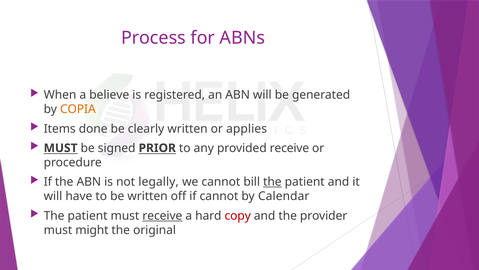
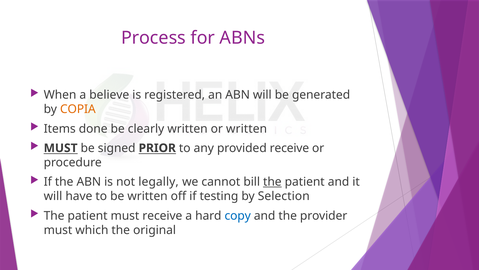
or applies: applies -> written
if cannot: cannot -> testing
Calendar: Calendar -> Selection
receive at (162, 215) underline: present -> none
copy colour: red -> blue
might: might -> which
